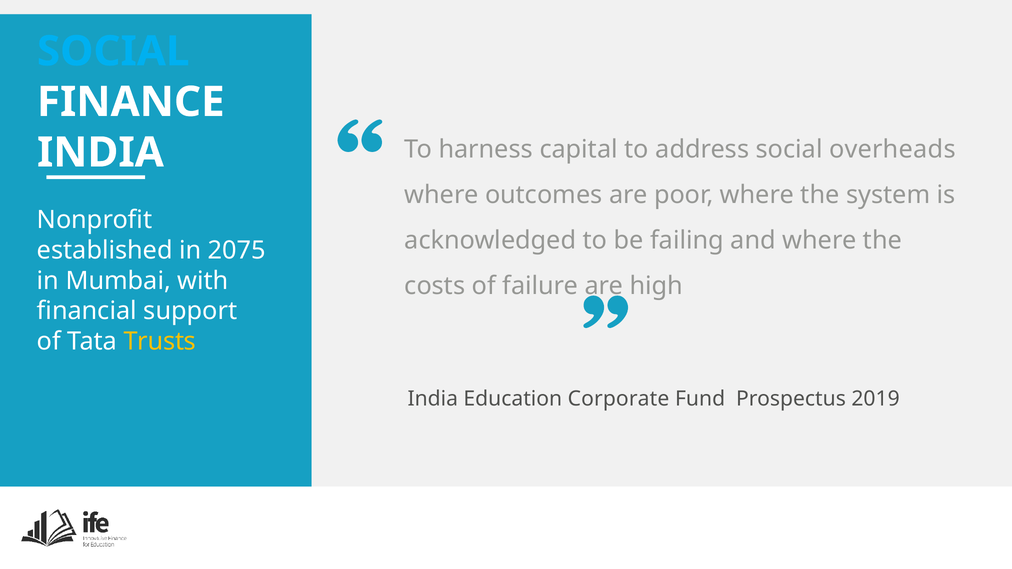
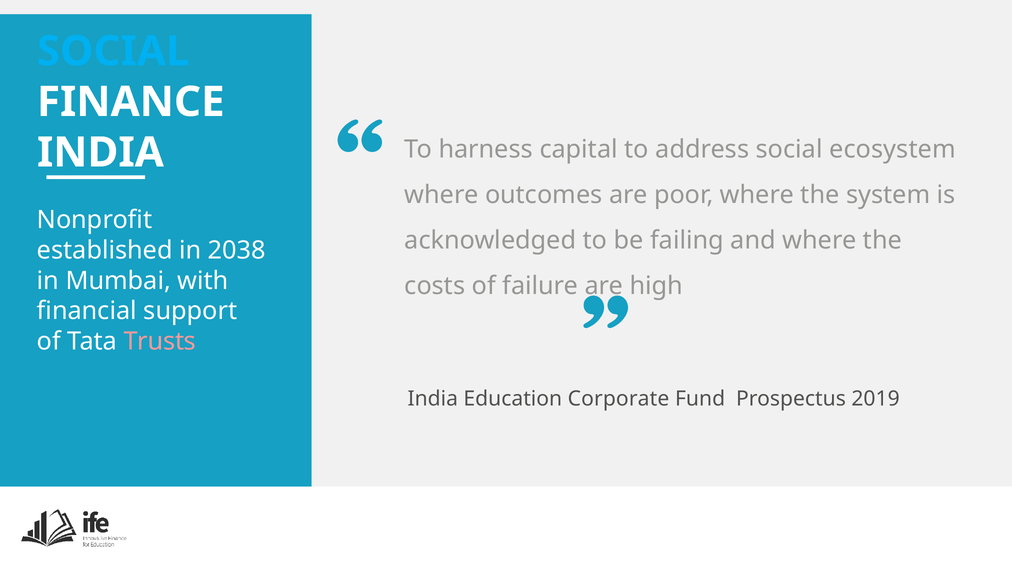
overheads: overheads -> ecosystem
2075: 2075 -> 2038
Trusts colour: yellow -> pink
